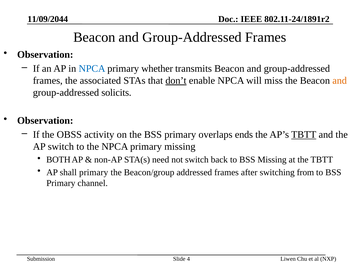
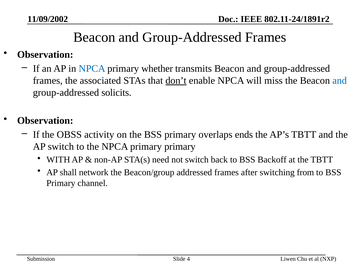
11/09/2044: 11/09/2044 -> 11/09/2002
and at (340, 81) colour: orange -> blue
TBTT at (304, 135) underline: present -> none
primary missing: missing -> primary
BOTH: BOTH -> WITH
BSS Missing: Missing -> Backoff
shall primary: primary -> network
